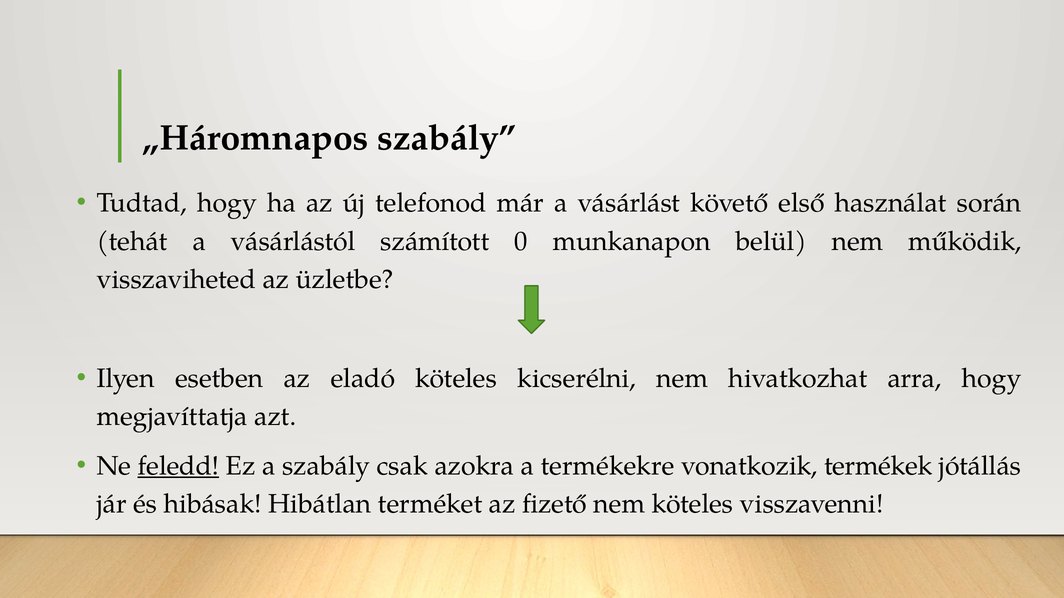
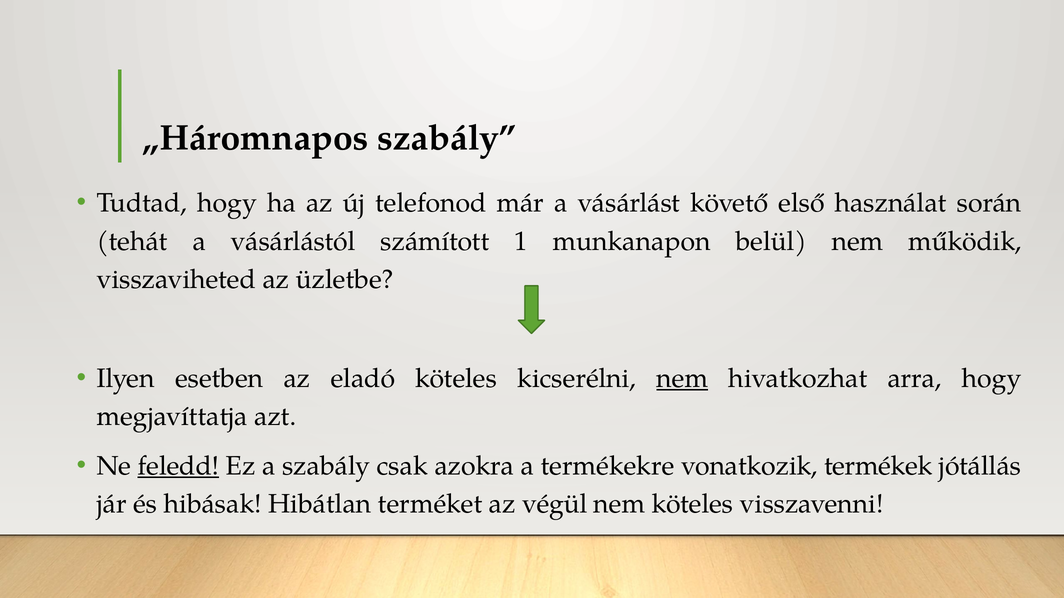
0: 0 -> 1
nem at (682, 379) underline: none -> present
fizető: fizető -> végül
